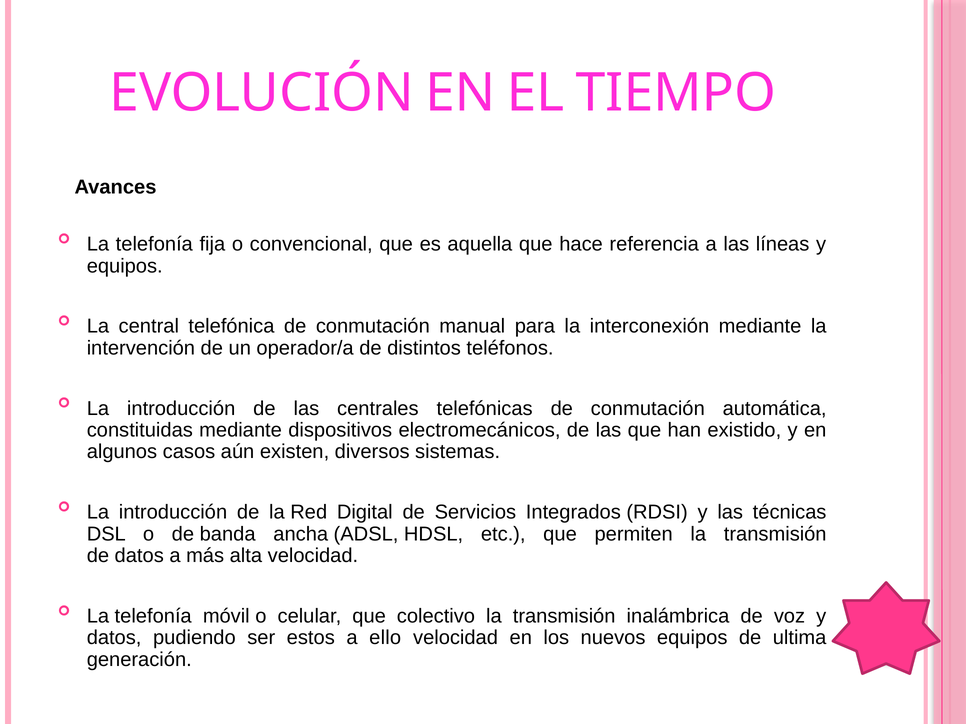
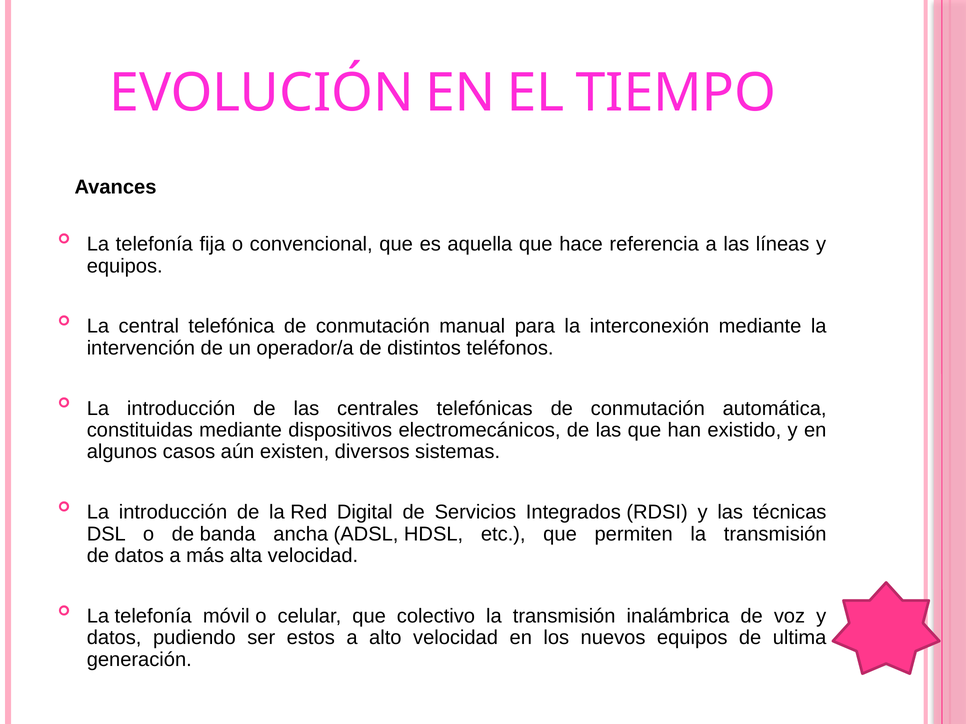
ello: ello -> alto
